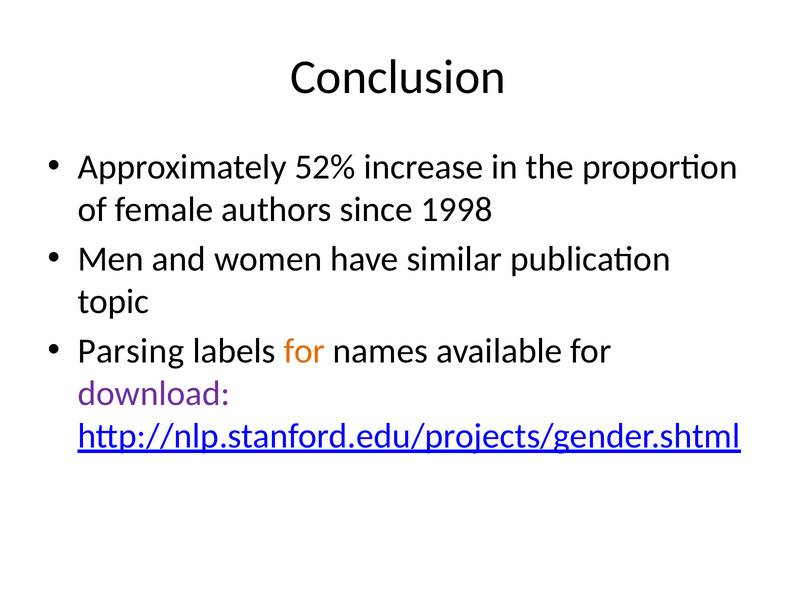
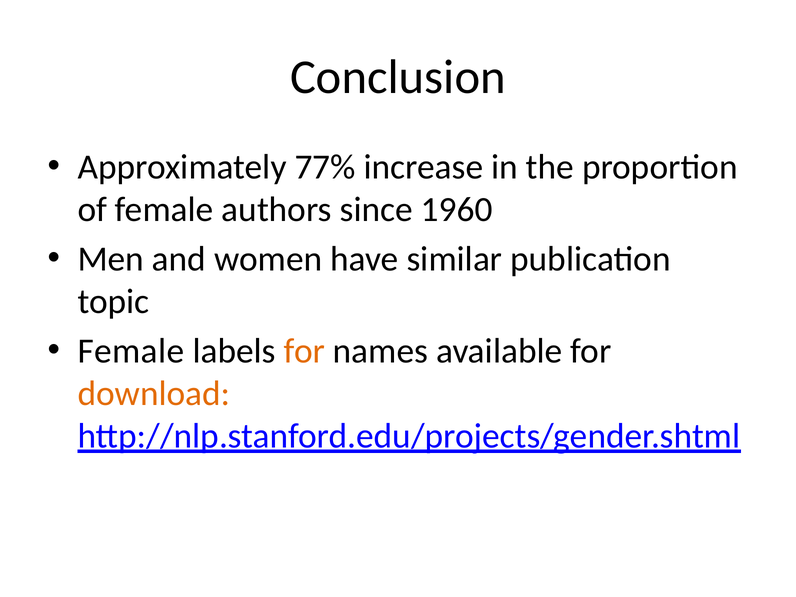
52%: 52% -> 77%
1998: 1998 -> 1960
Parsing at (131, 351): Parsing -> Female
download colour: purple -> orange
